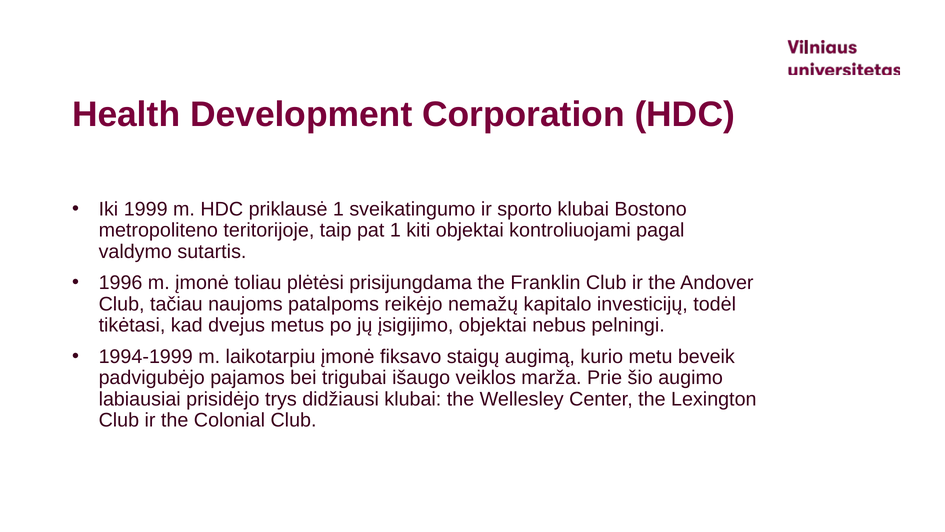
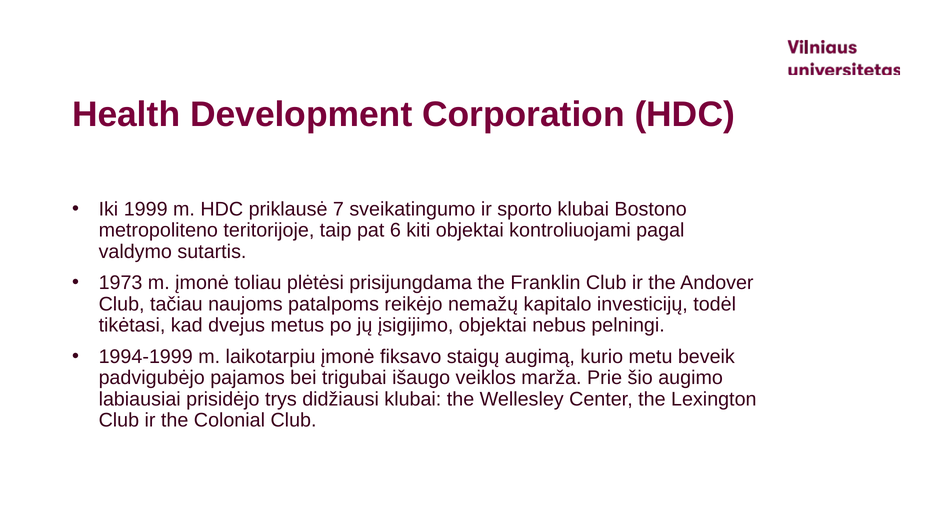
priklausė 1: 1 -> 7
pat 1: 1 -> 6
1996: 1996 -> 1973
